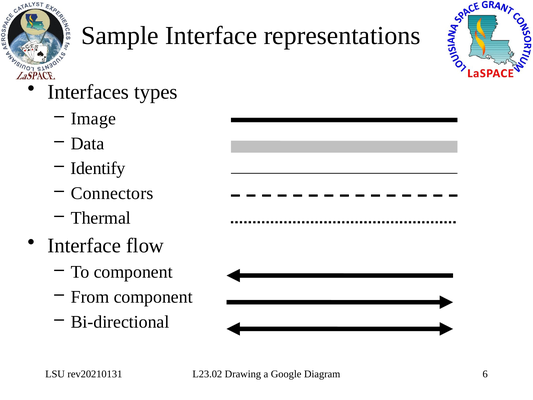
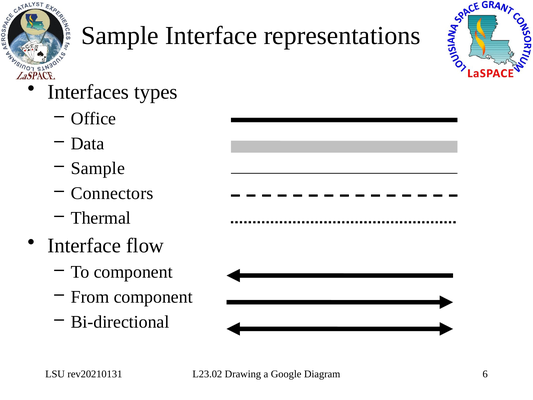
Image: Image -> Office
Identify at (98, 168): Identify -> Sample
